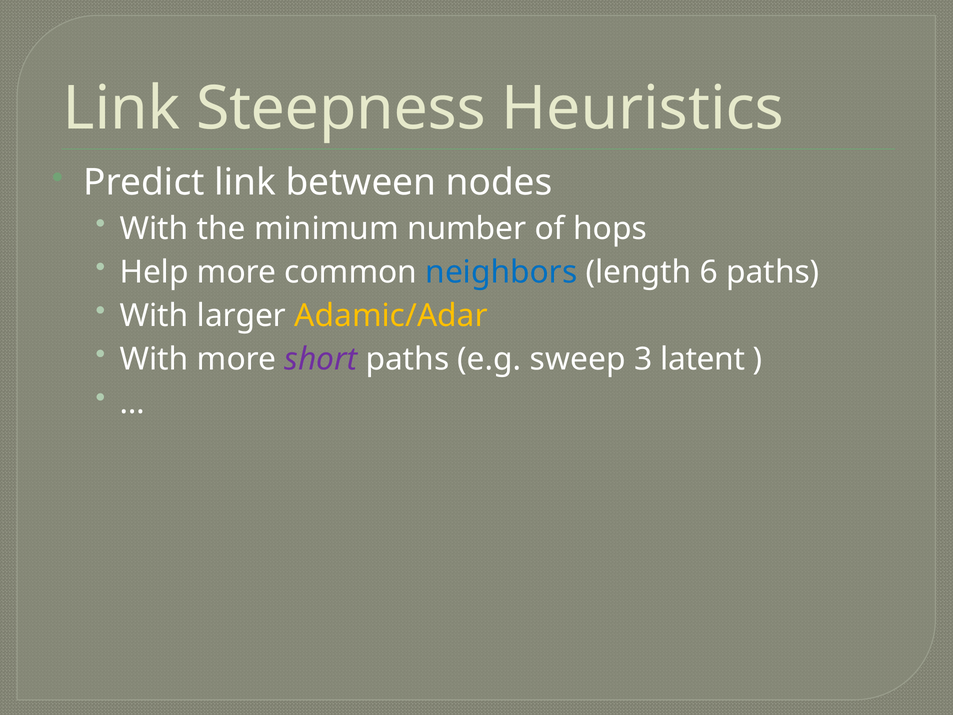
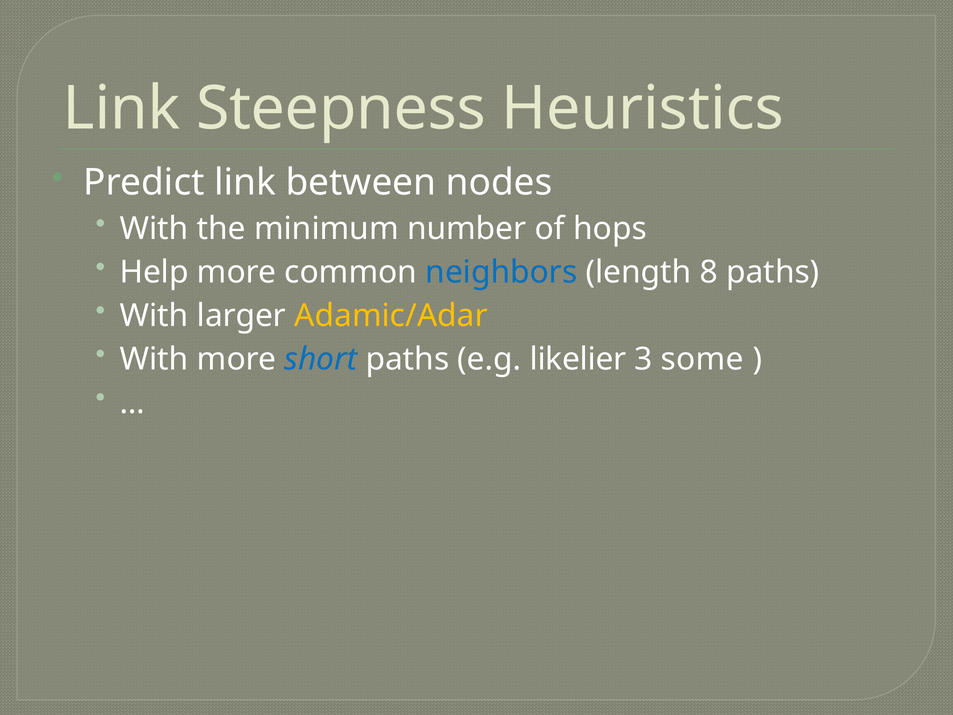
6: 6 -> 8
short colour: purple -> blue
sweep: sweep -> likelier
latent: latent -> some
